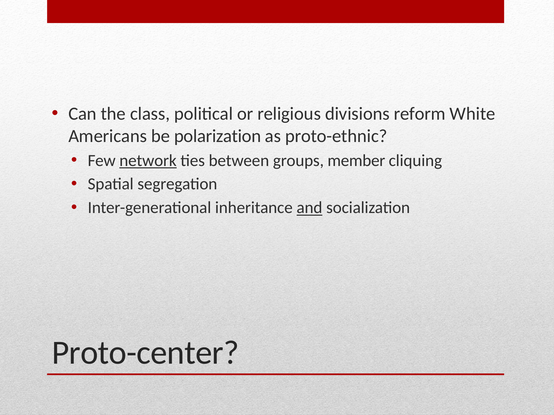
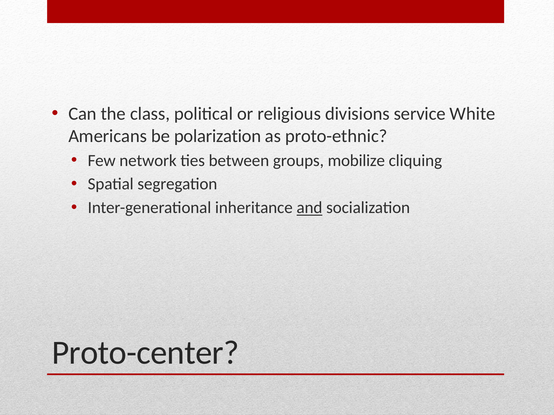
reform: reform -> service
network underline: present -> none
member: member -> mobilize
